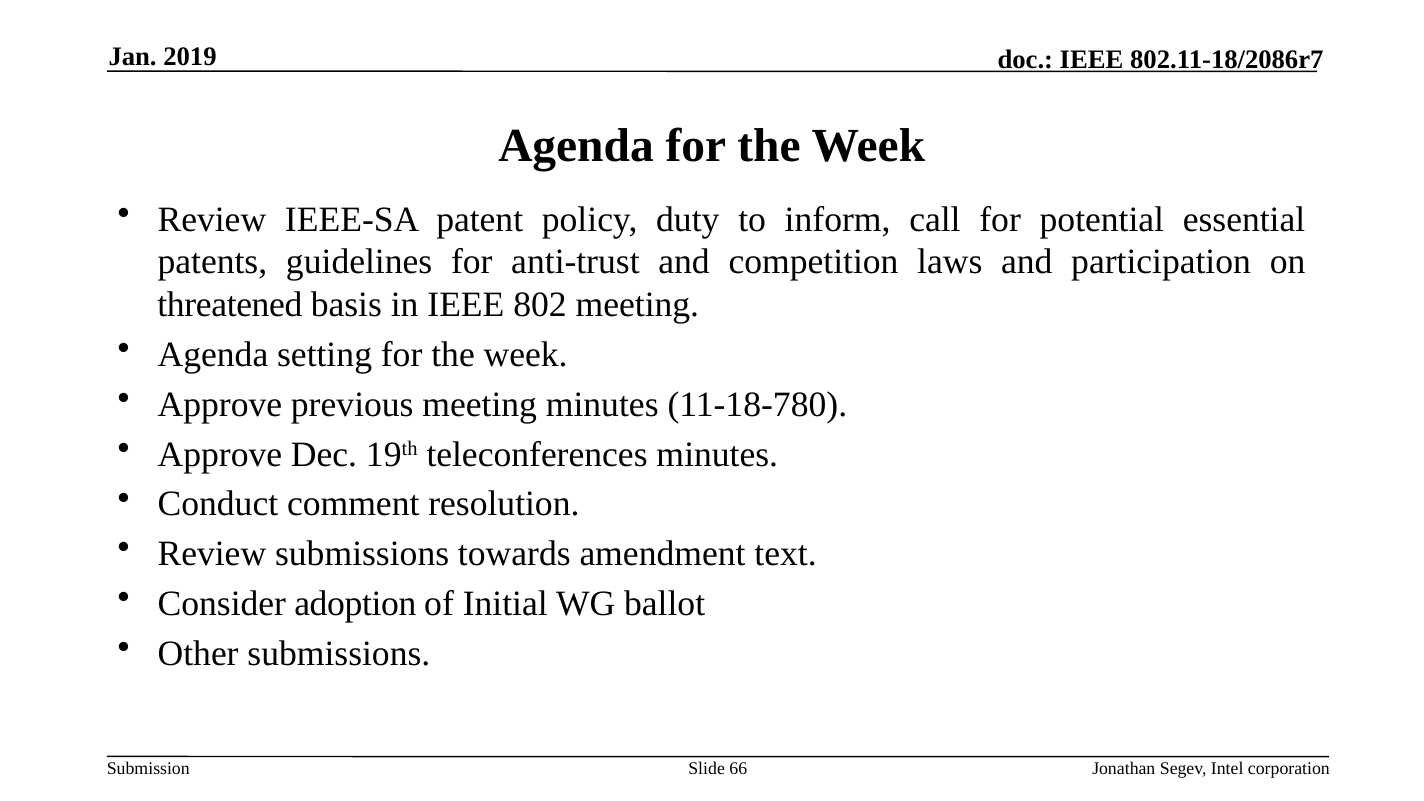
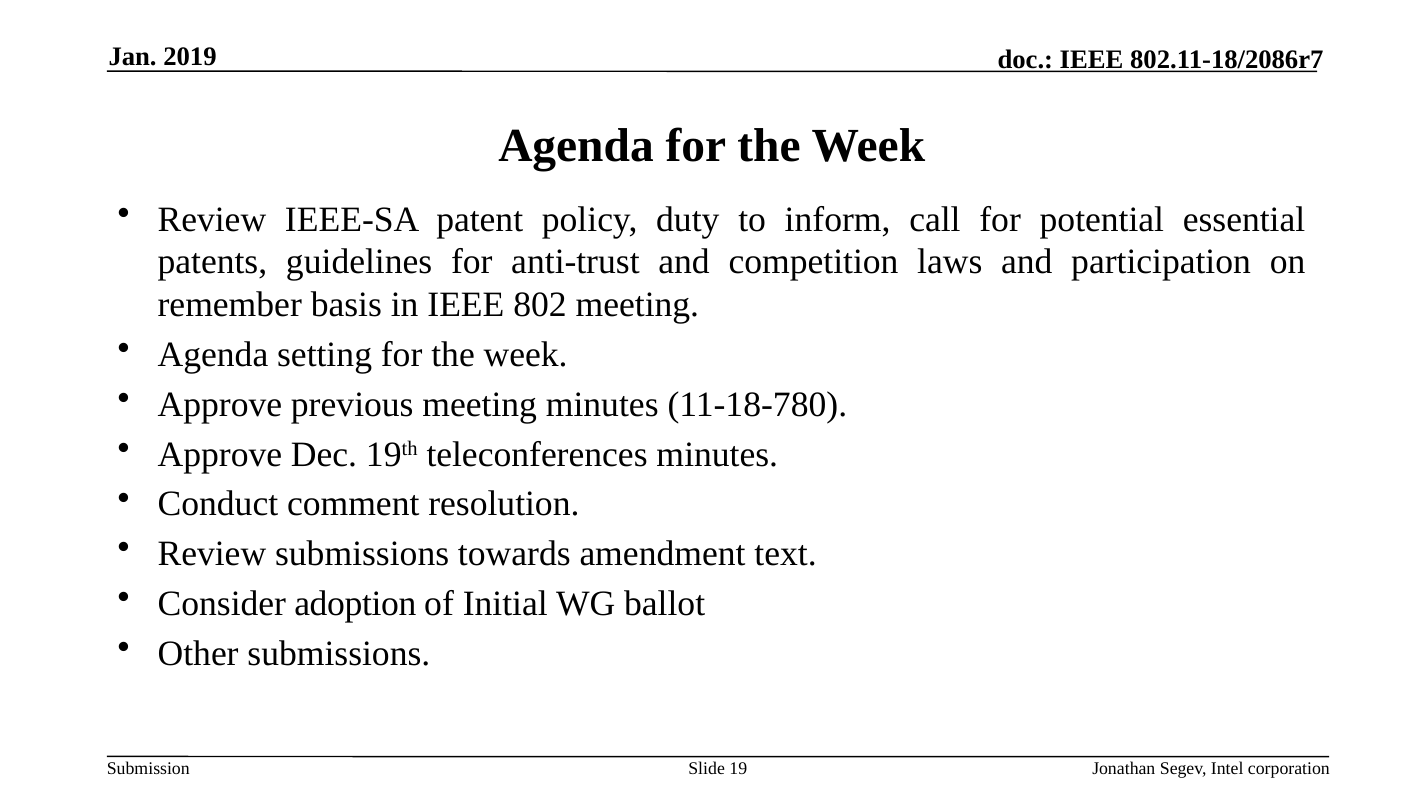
threatened: threatened -> remember
66: 66 -> 19
